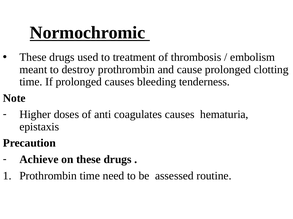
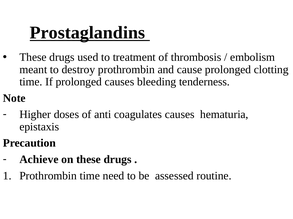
Normochromic: Normochromic -> Prostaglandins
